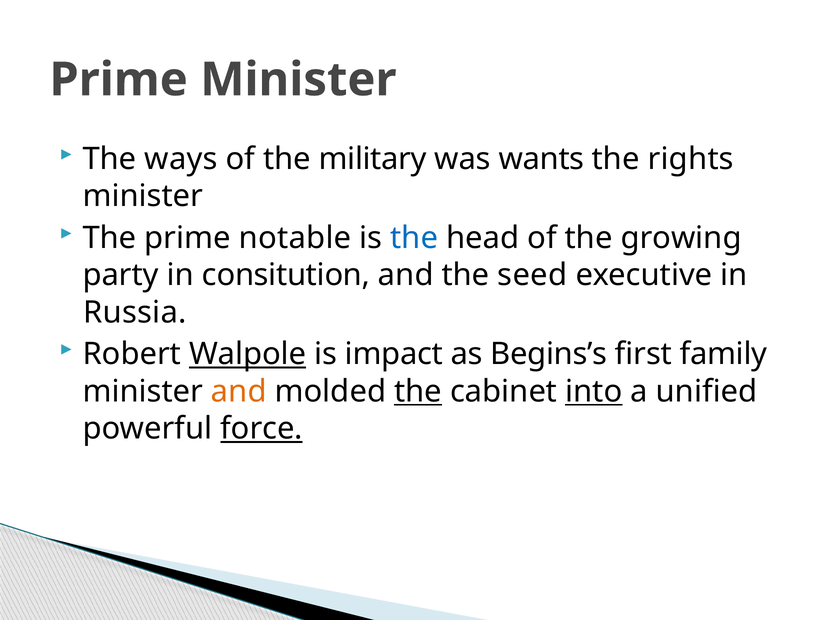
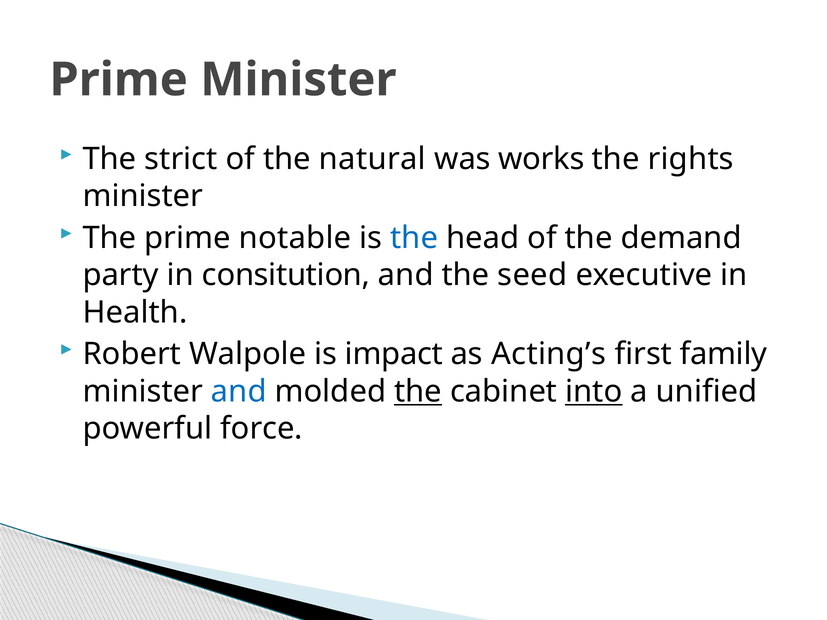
ways: ways -> strict
military: military -> natural
wants: wants -> works
growing: growing -> demand
Russia: Russia -> Health
Walpole underline: present -> none
Begins’s: Begins’s -> Acting’s
and at (239, 392) colour: orange -> blue
force underline: present -> none
